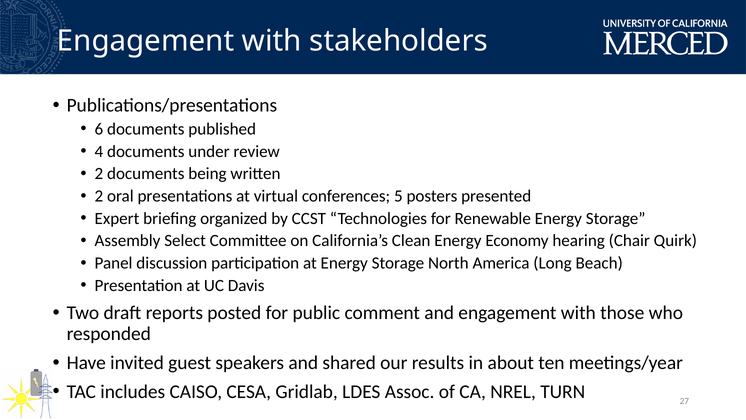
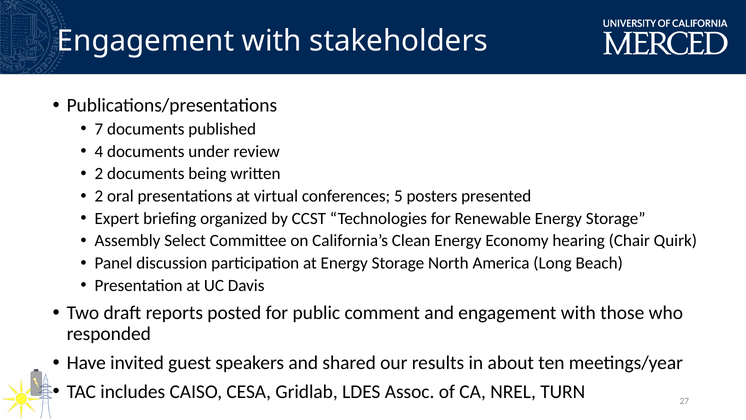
6: 6 -> 7
